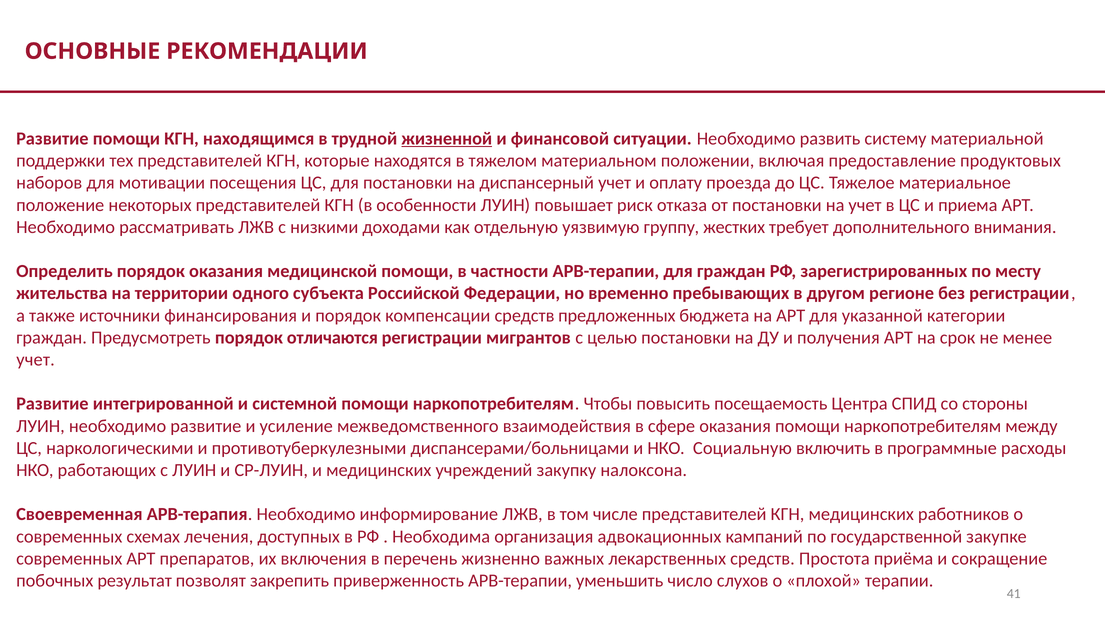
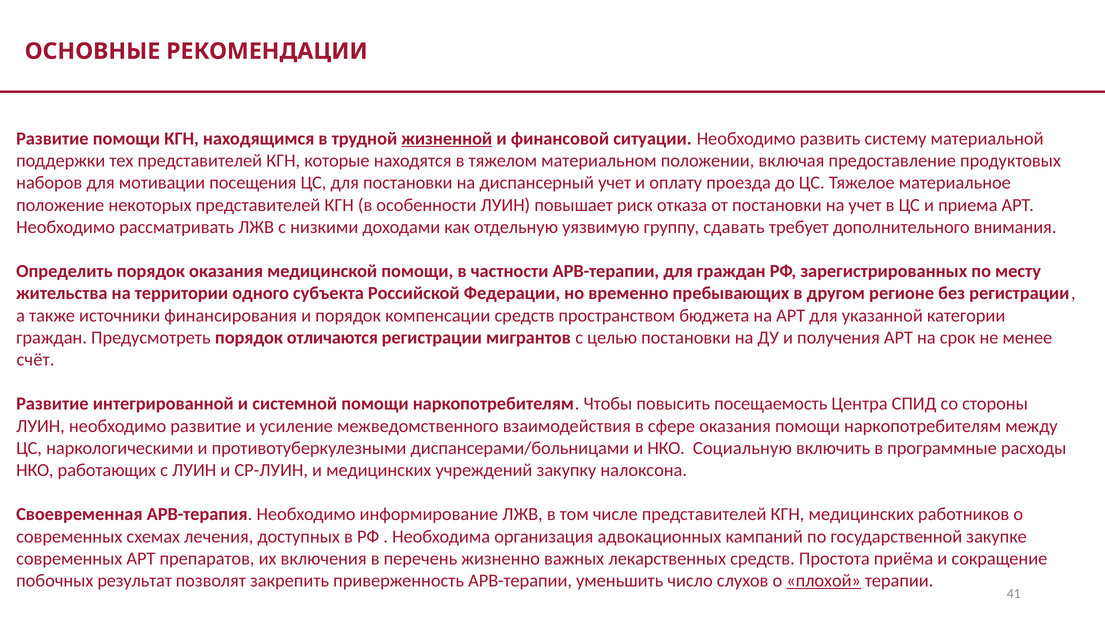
жестких: жестких -> сдавать
предложенных: предложенных -> пространством
учет at (36, 359): учет -> счёт
плохой underline: none -> present
